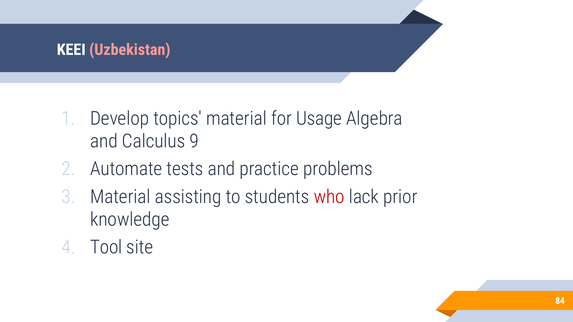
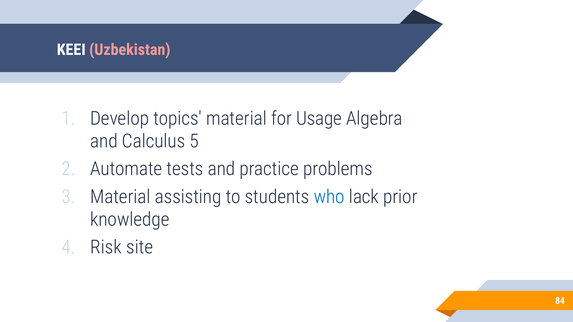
9: 9 -> 5
who colour: red -> blue
Tool: Tool -> Risk
